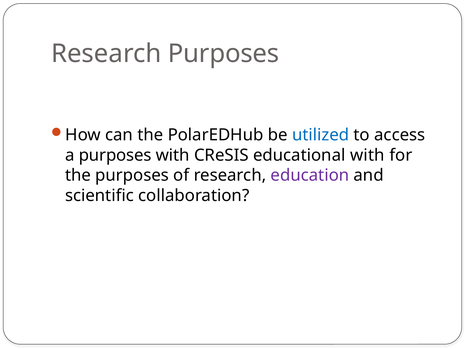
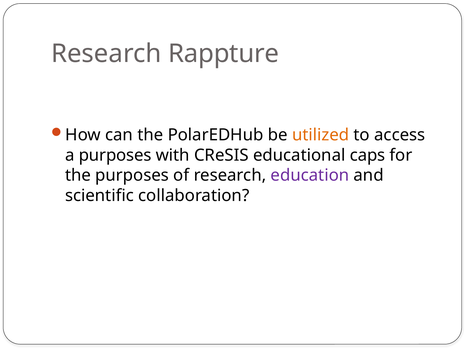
Research Purposes: Purposes -> Rappture
utilized colour: blue -> orange
educational with: with -> caps
